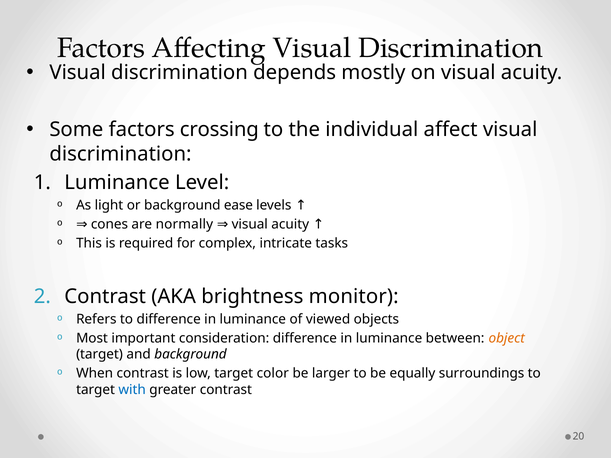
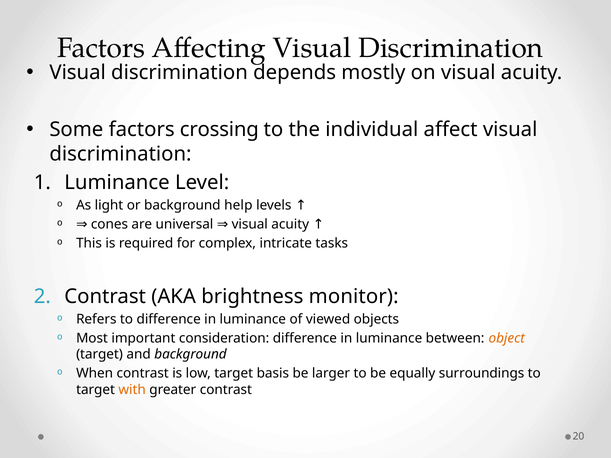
ease: ease -> help
normally: normally -> universal
color: color -> basis
with colour: blue -> orange
